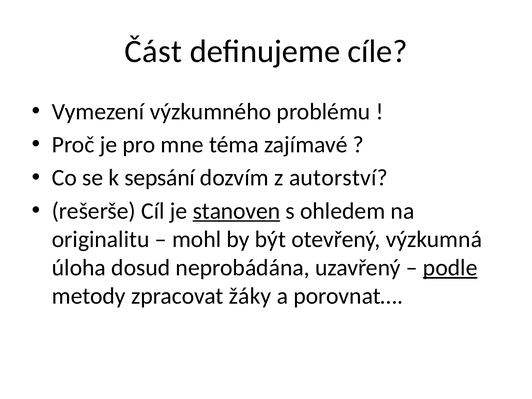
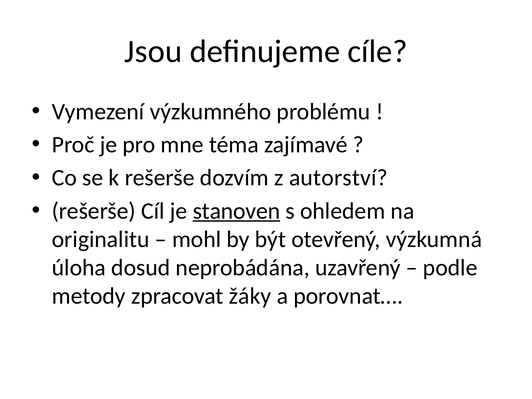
Část: Část -> Jsou
k sepsání: sepsání -> rešerše
podle underline: present -> none
